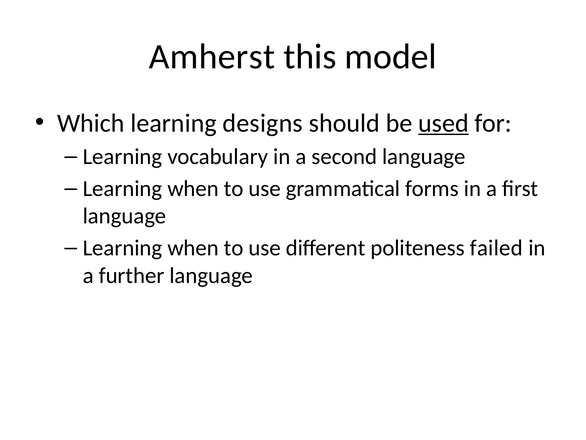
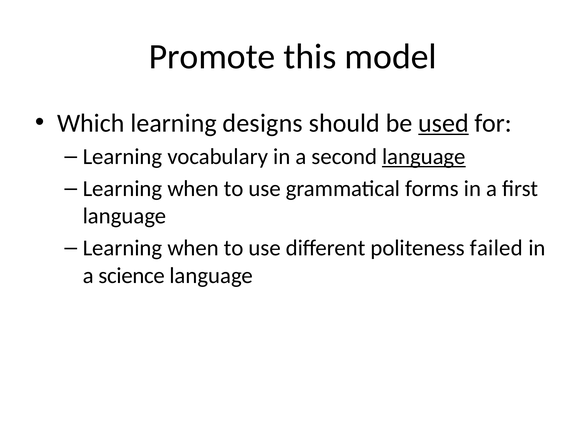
Amherst: Amherst -> Promote
language at (424, 157) underline: none -> present
further: further -> science
